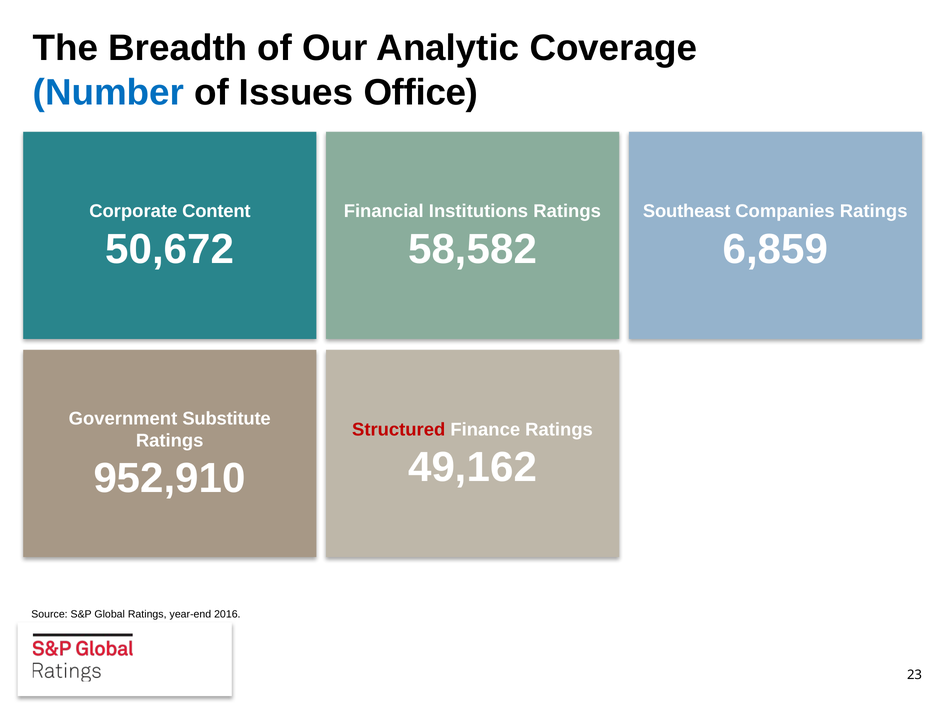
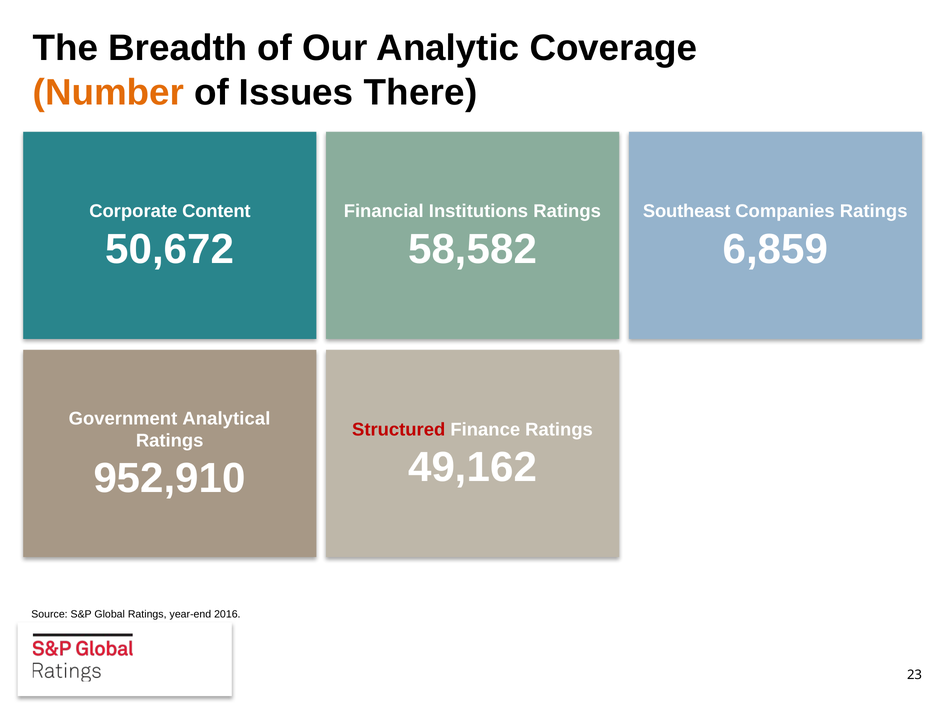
Number colour: blue -> orange
Office: Office -> There
Substitute: Substitute -> Analytical
